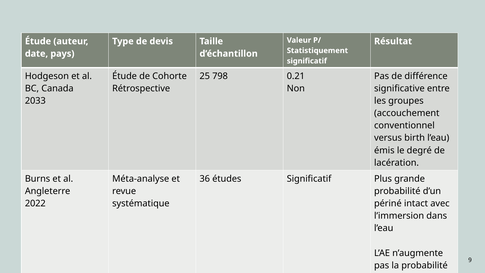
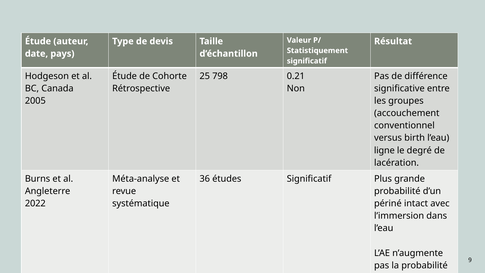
2033: 2033 -> 2005
émis: émis -> ligne
